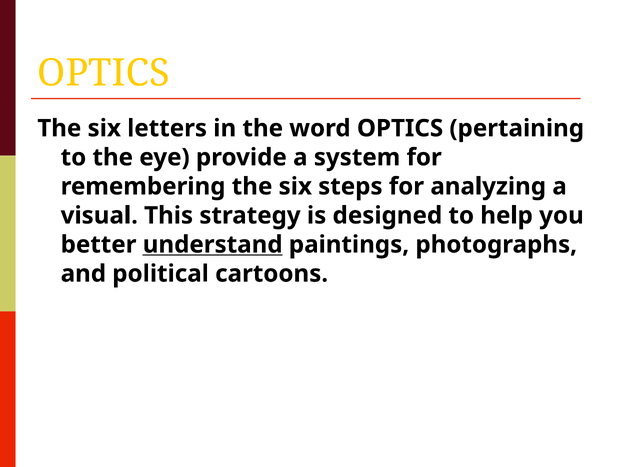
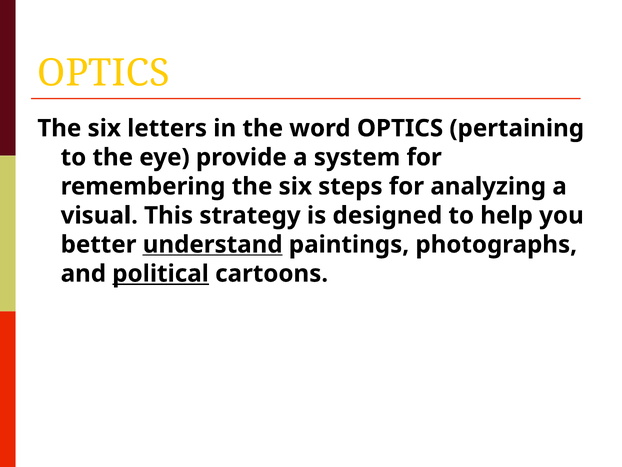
political underline: none -> present
